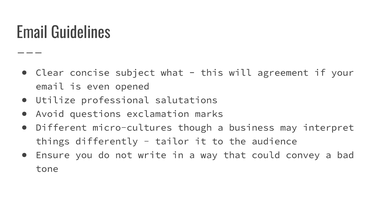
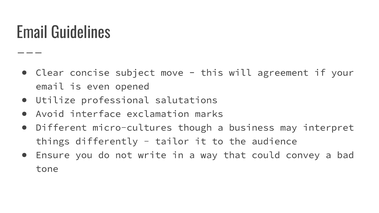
what: what -> move
questions: questions -> interface
